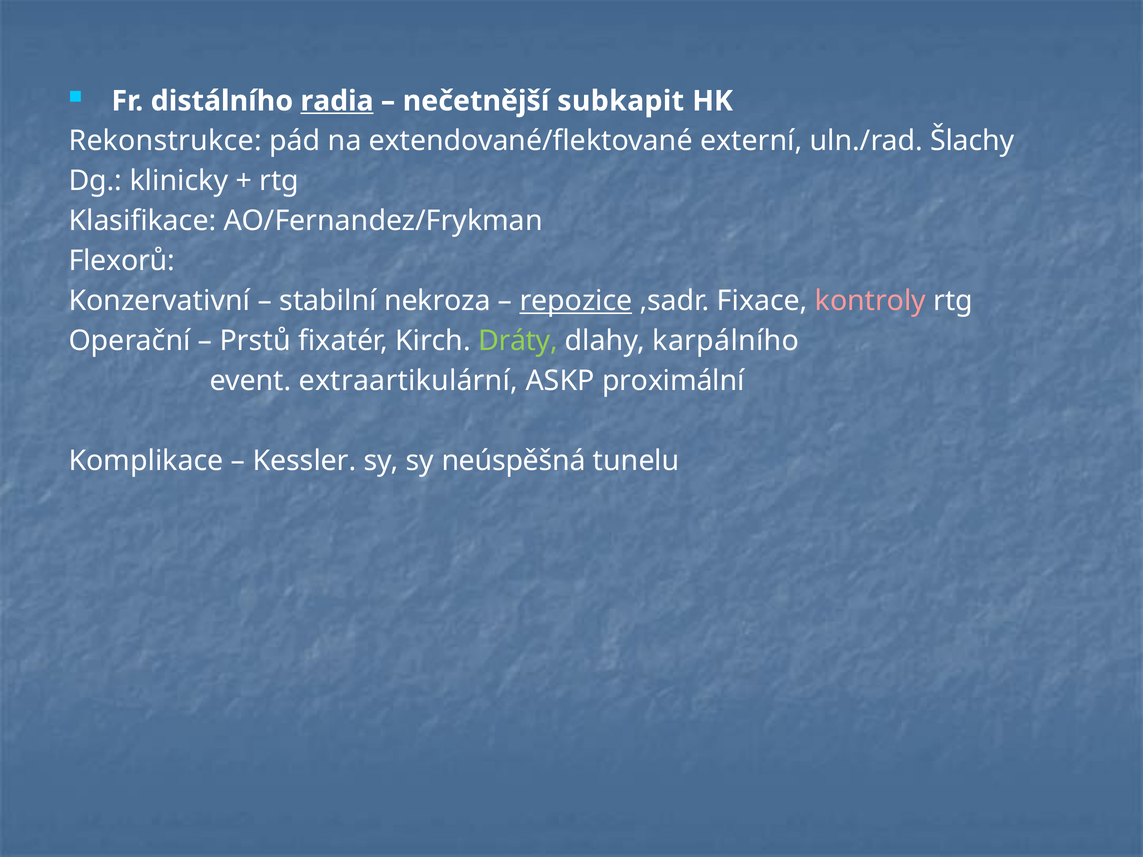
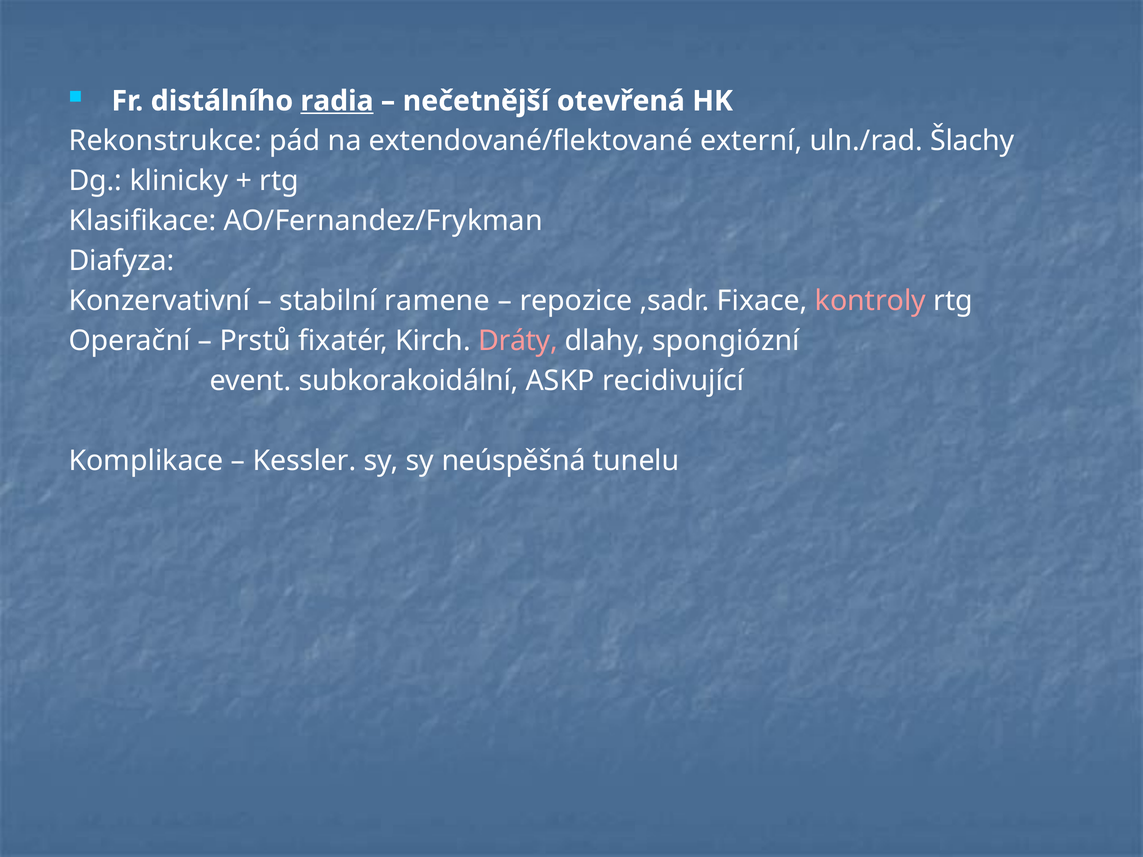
subkapit: subkapit -> otevřená
Flexorů: Flexorů -> Diafyza
nekroza: nekroza -> ramene
repozice underline: present -> none
Dráty colour: light green -> pink
karpálního: karpálního -> spongiózní
extraartikulární: extraartikulární -> subkorakoidální
proximální: proximální -> recidivující
